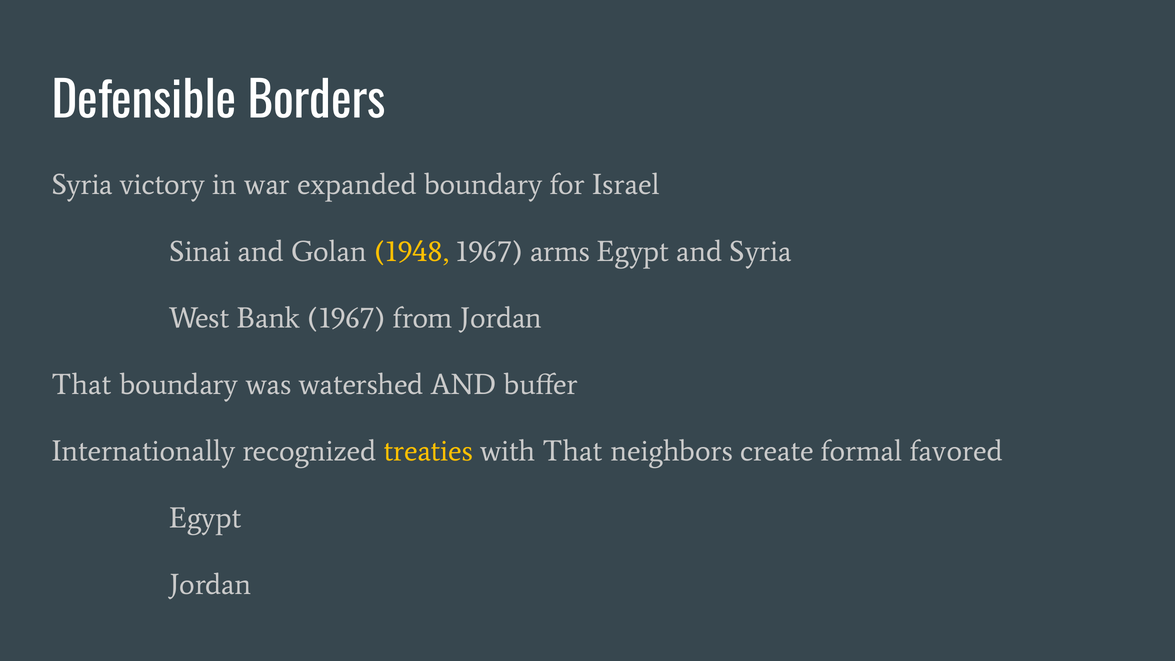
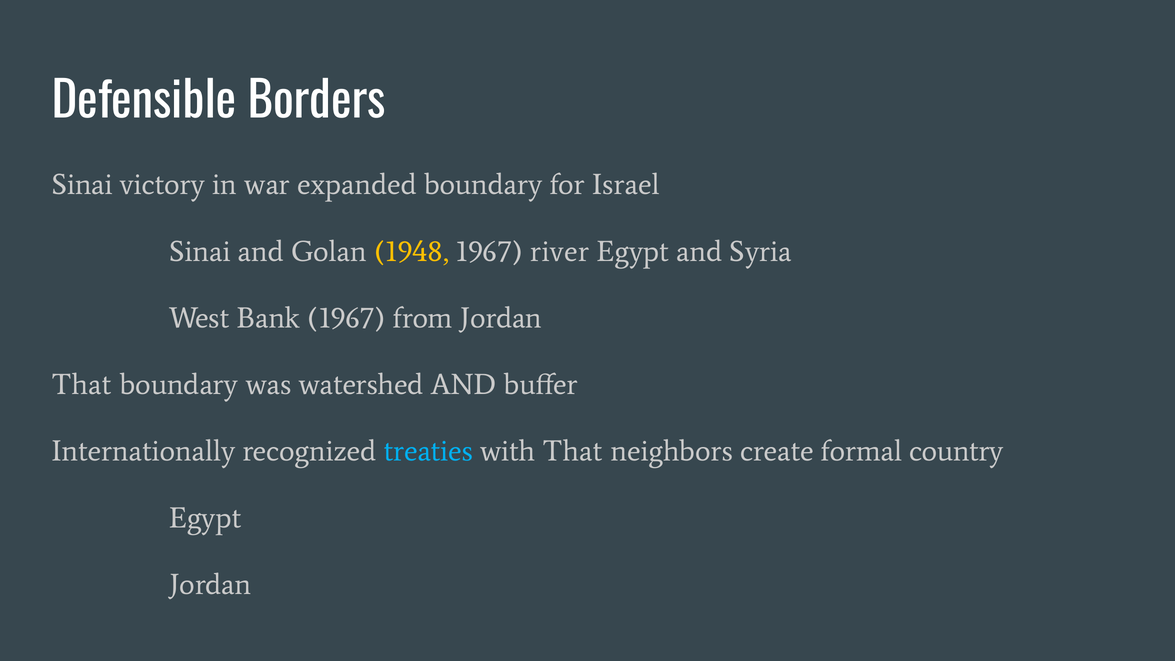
Syria at (82, 185): Syria -> Sinai
arms: arms -> river
treaties colour: yellow -> light blue
favored: favored -> country
